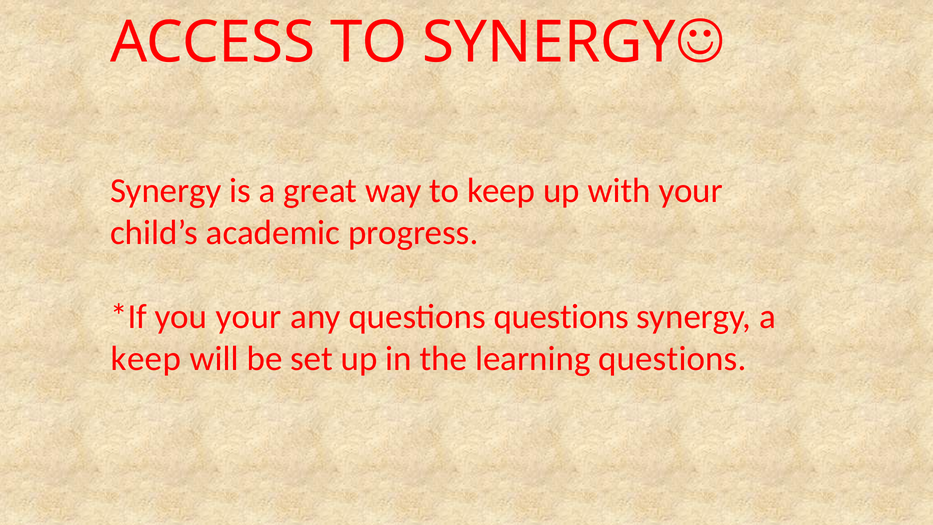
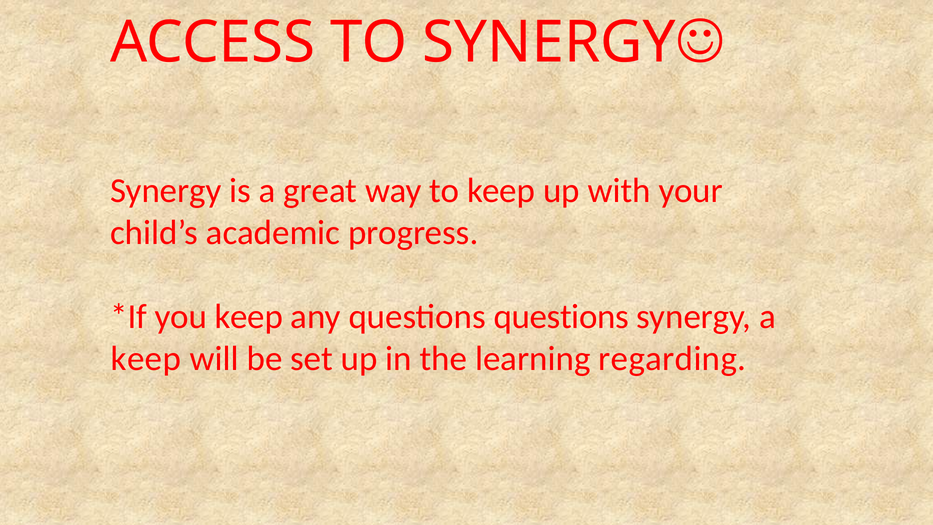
you your: your -> keep
learning questions: questions -> regarding
